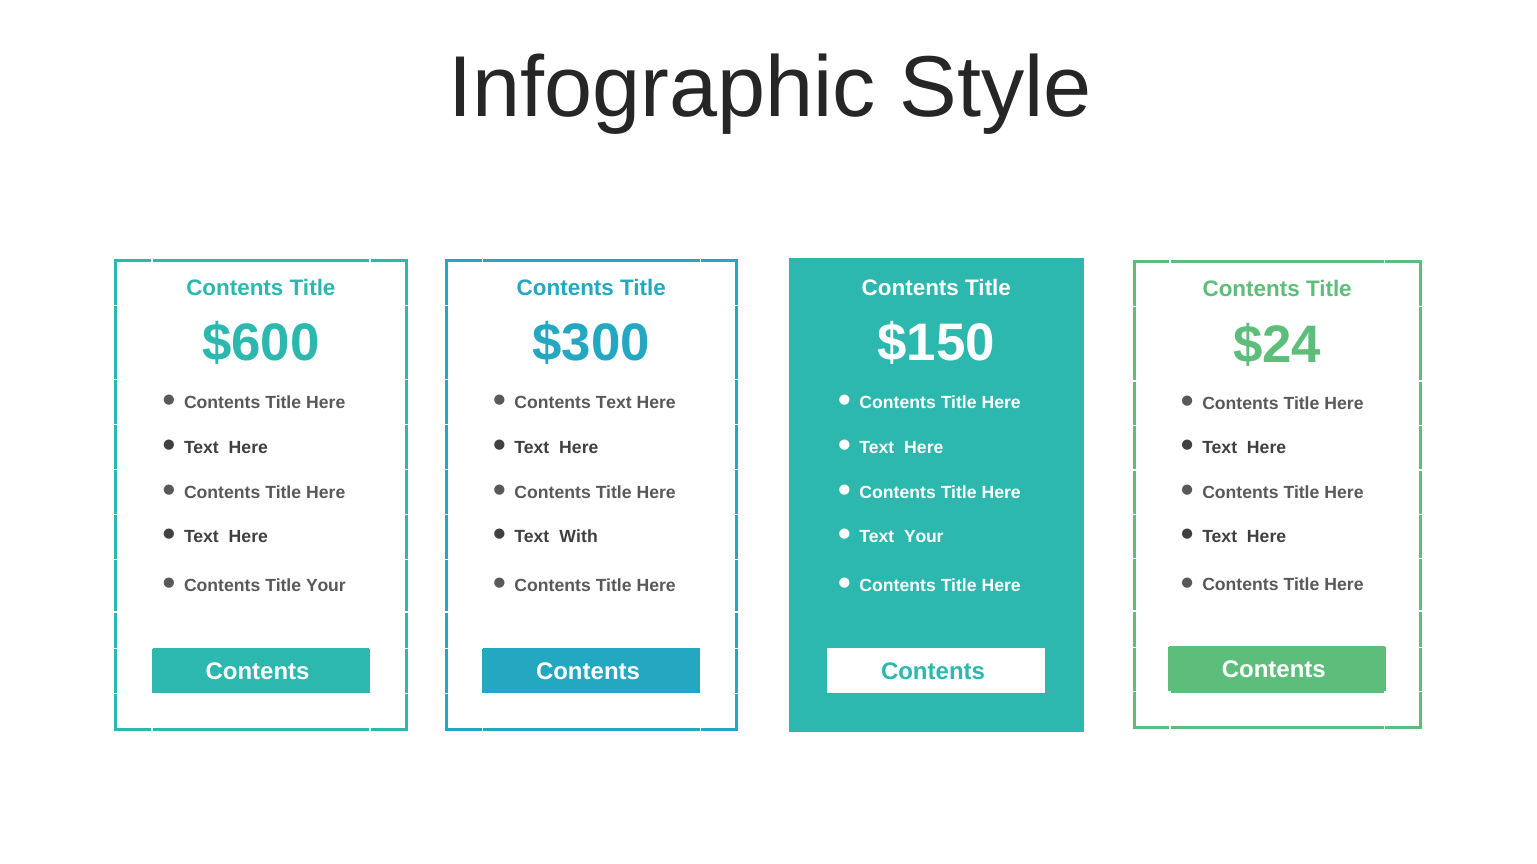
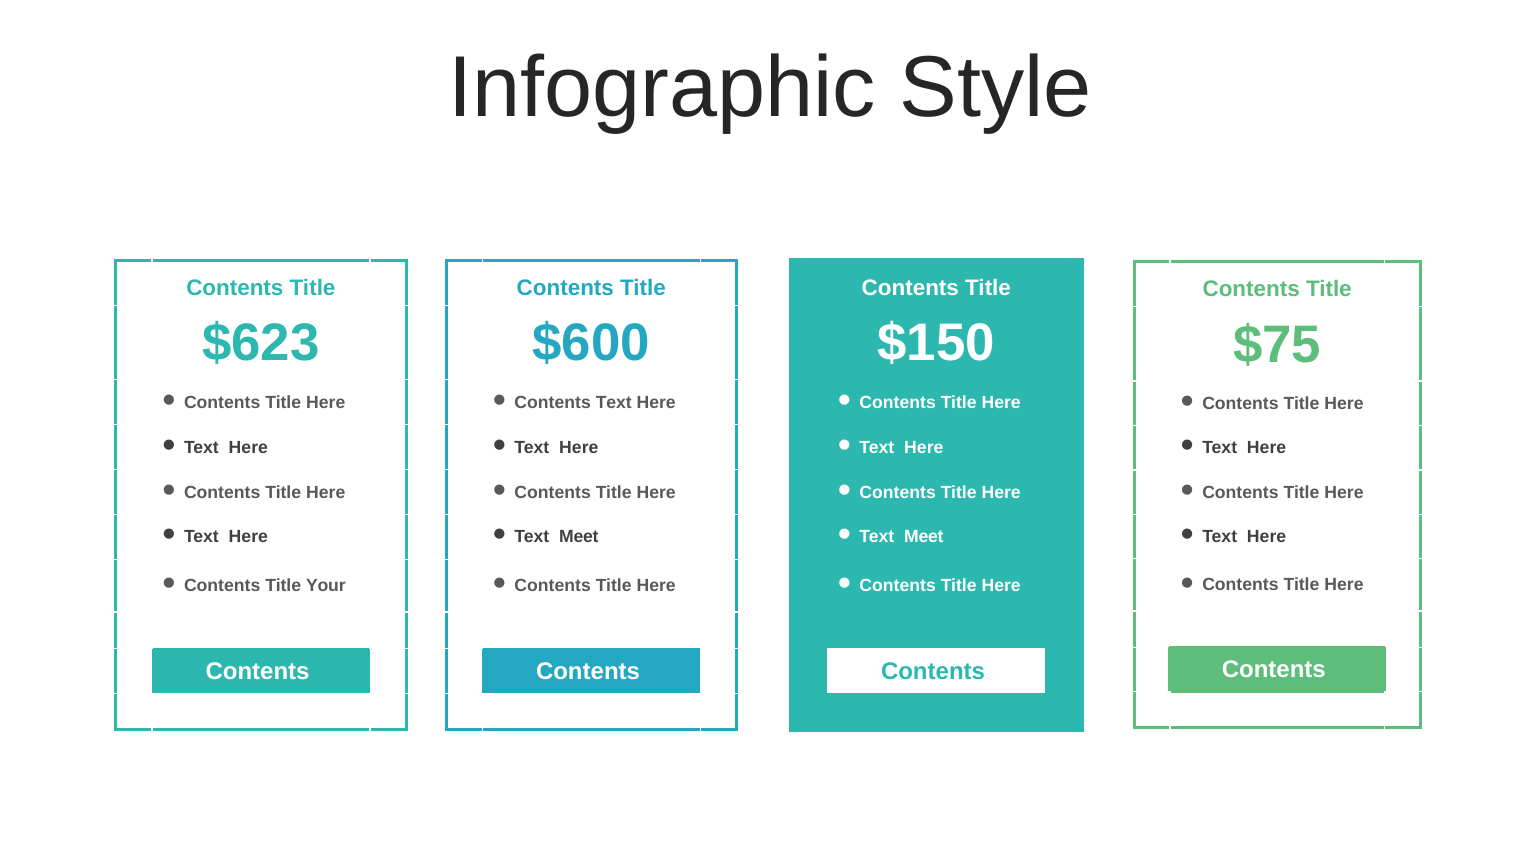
$600: $600 -> $623
$300: $300 -> $600
$24: $24 -> $75
With at (579, 537): With -> Meet
Your at (924, 537): Your -> Meet
